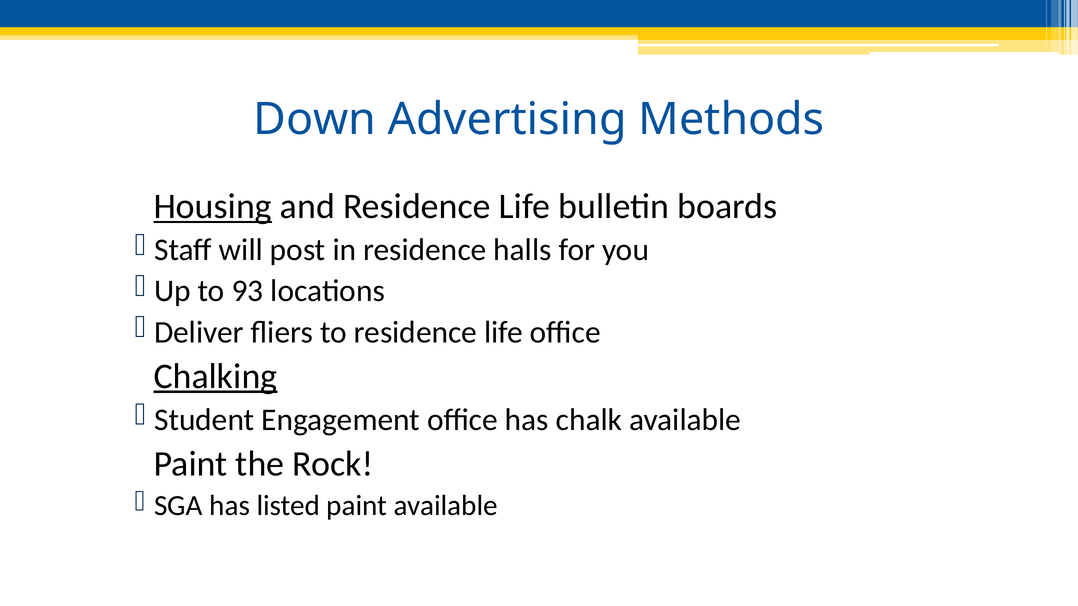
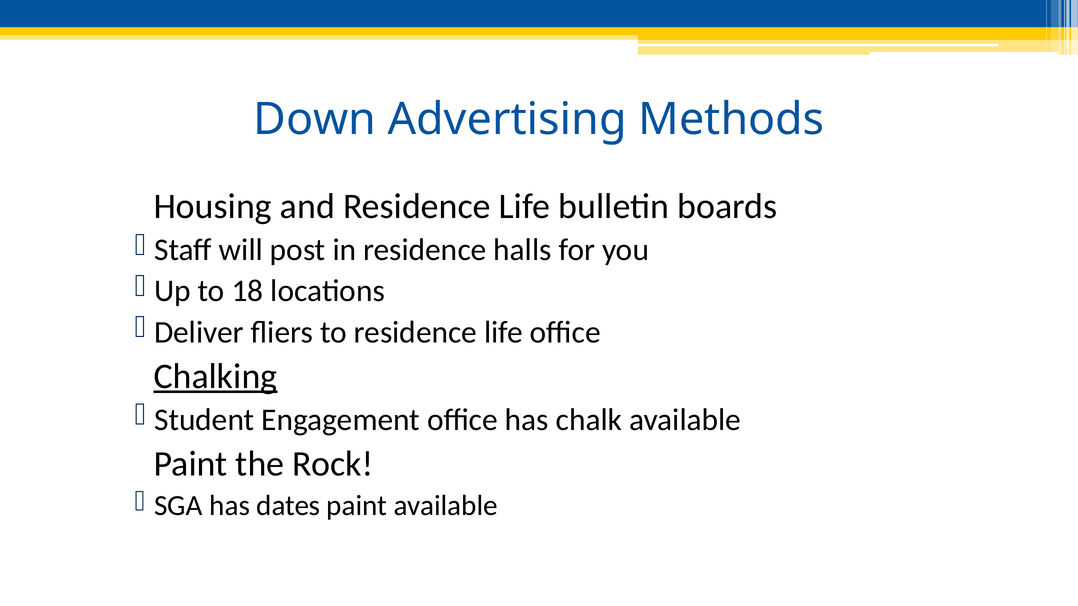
Housing underline: present -> none
93: 93 -> 18
listed: listed -> dates
